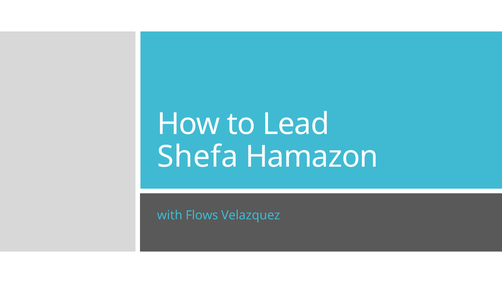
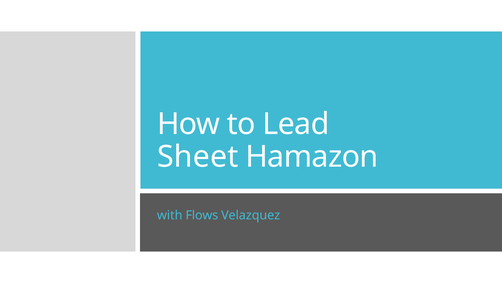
Shefa: Shefa -> Sheet
